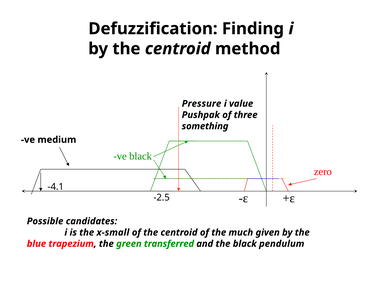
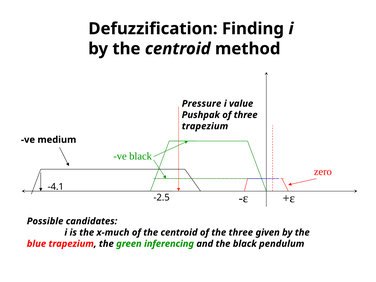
something at (205, 126): something -> trapezium
x-small: x-small -> x-much
the much: much -> three
transferred: transferred -> inferencing
